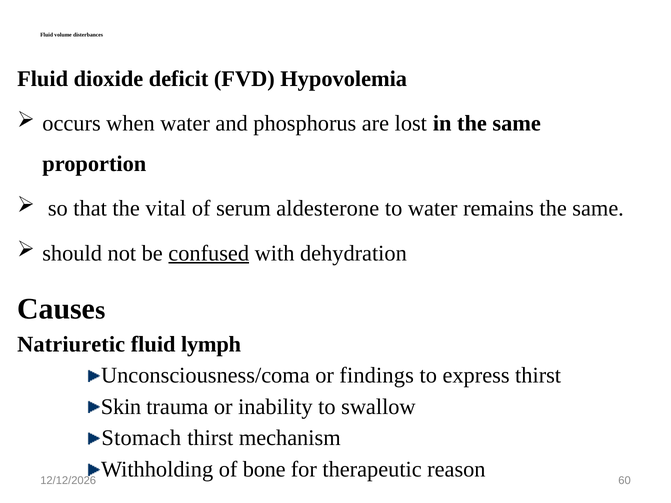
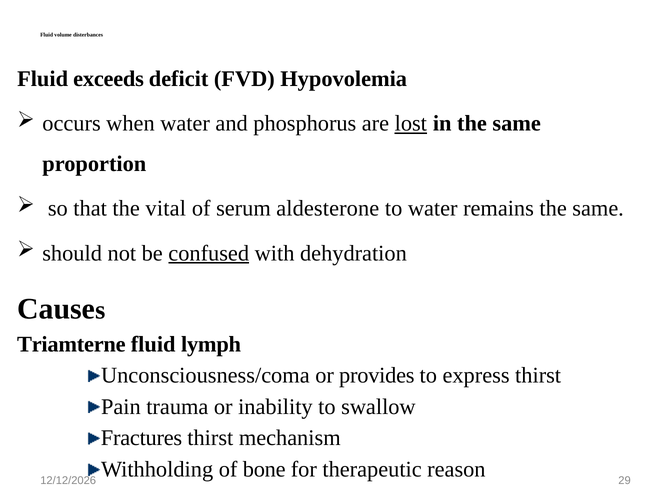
dioxide: dioxide -> exceeds
lost underline: none -> present
Natriuretic: Natriuretic -> Triamterne
findings: findings -> provides
Skin: Skin -> Pain
Stomach: Stomach -> Fractures
60: 60 -> 29
